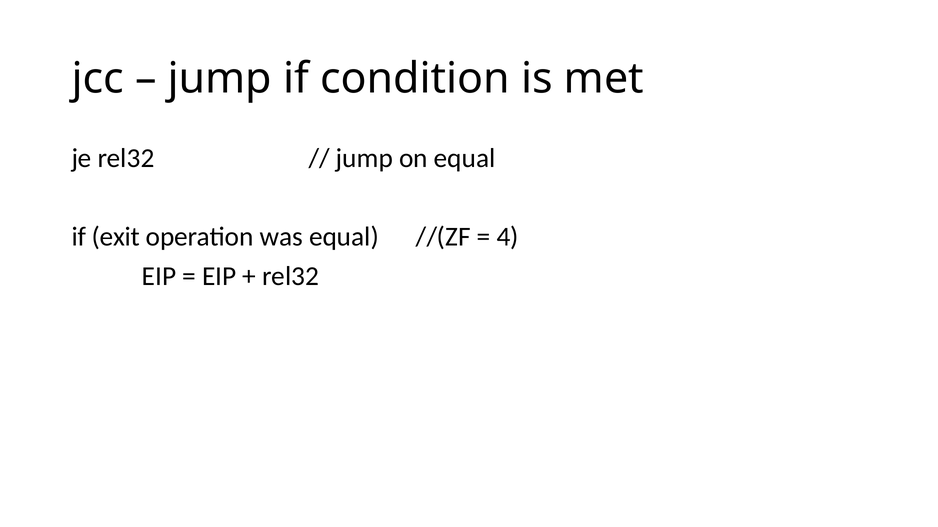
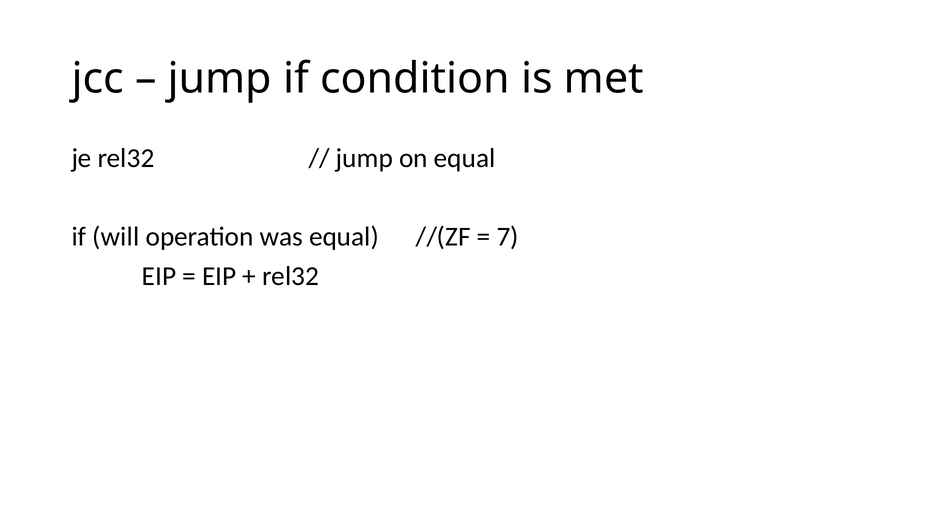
exit: exit -> will
4: 4 -> 7
